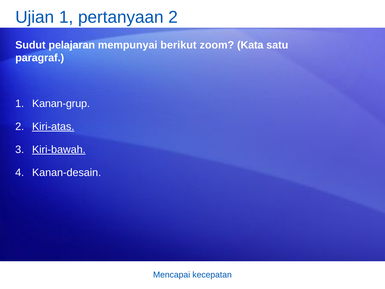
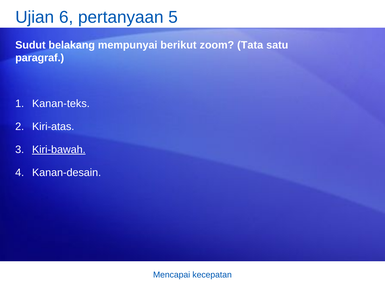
Ujian 1: 1 -> 6
pertanyaan 2: 2 -> 5
pelajaran: pelajaran -> belakang
Kata: Kata -> Tata
Kanan-grup: Kanan-grup -> Kanan-teks
Kiri-atas underline: present -> none
